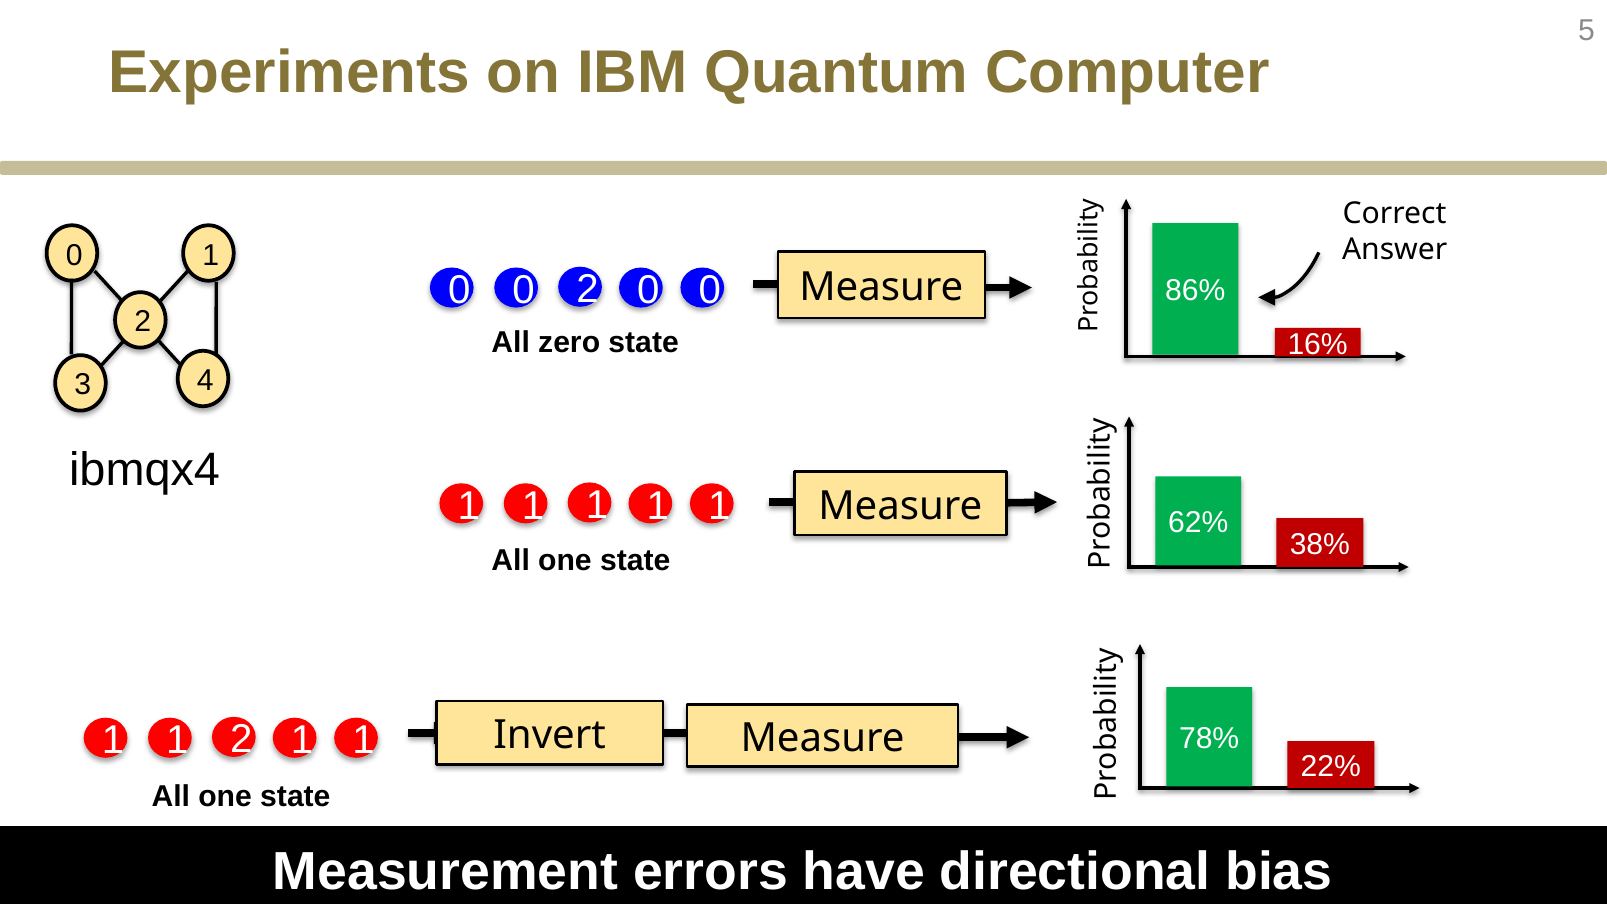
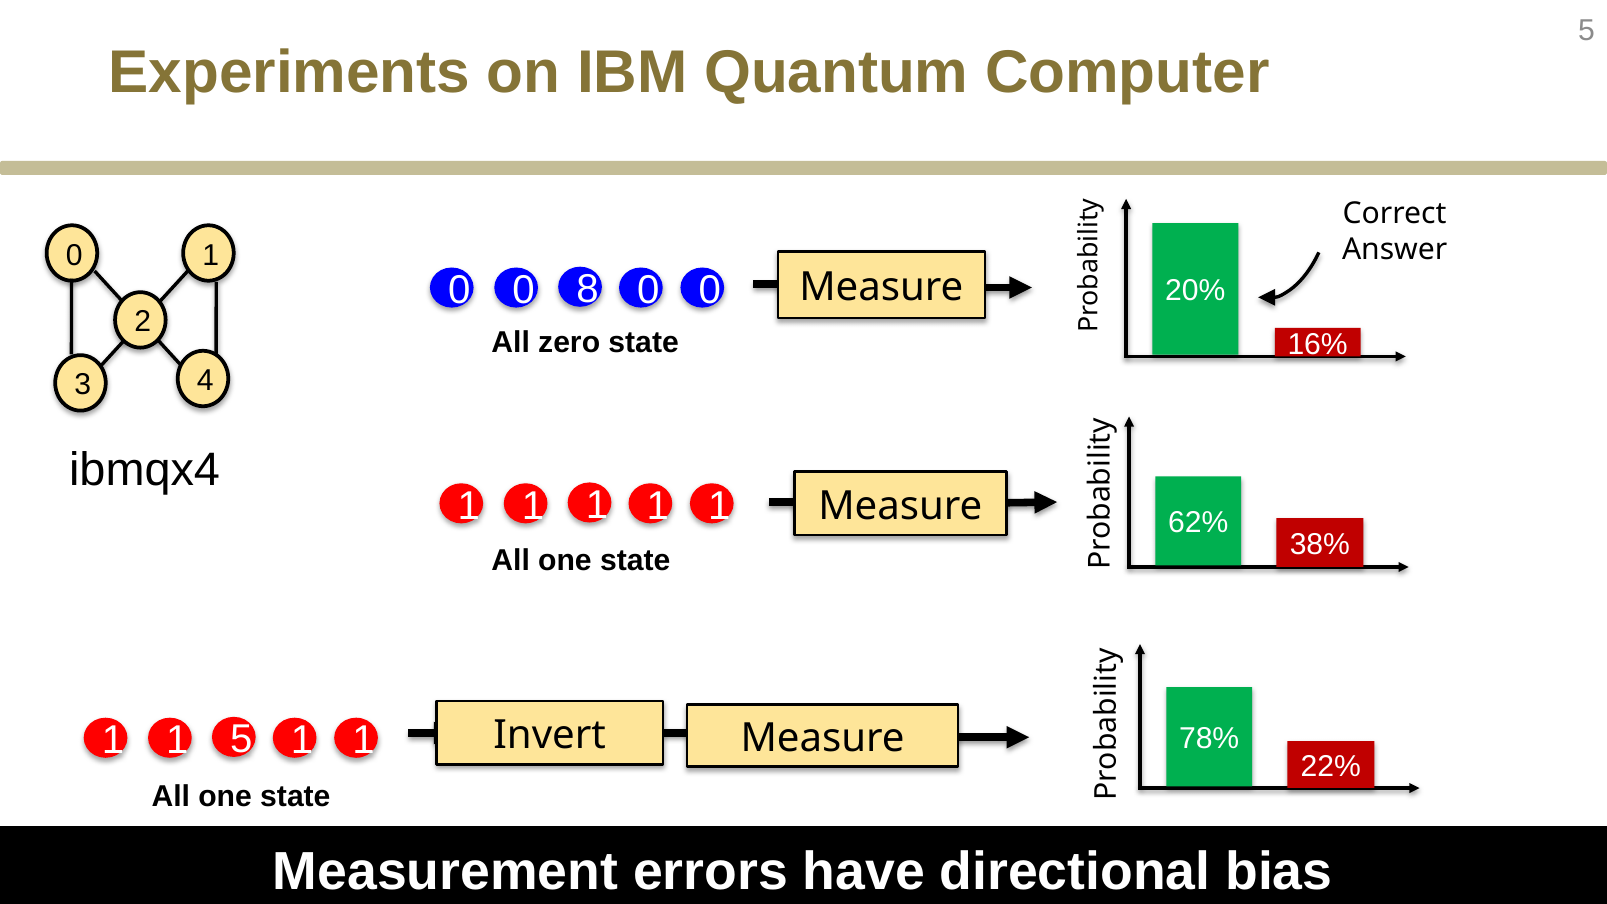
0 2: 2 -> 8
86%: 86% -> 20%
2 at (241, 740): 2 -> 5
